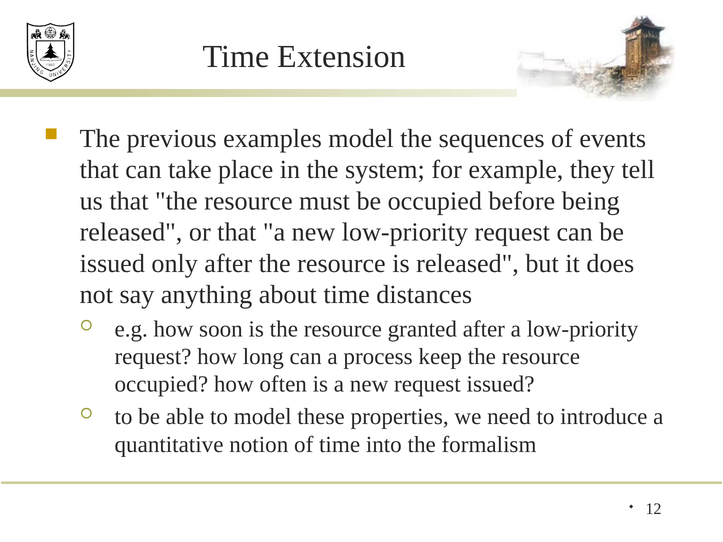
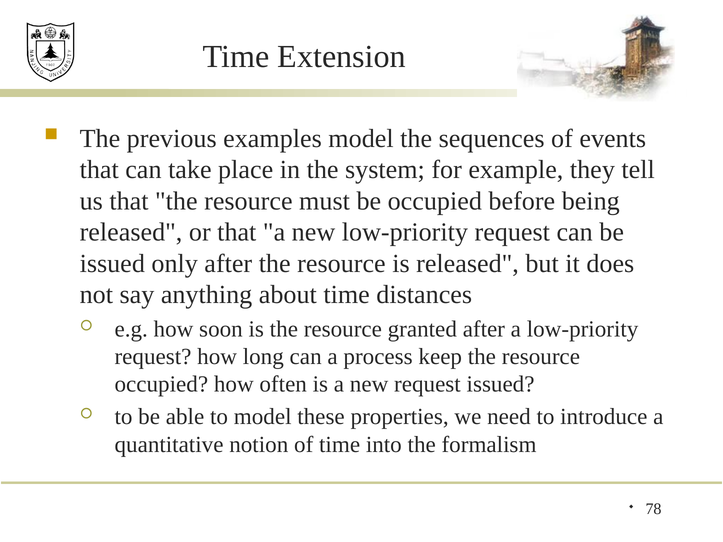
12: 12 -> 78
